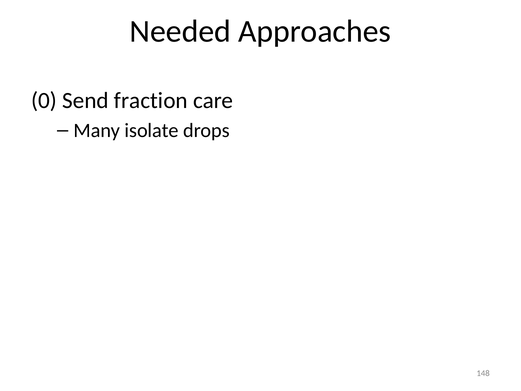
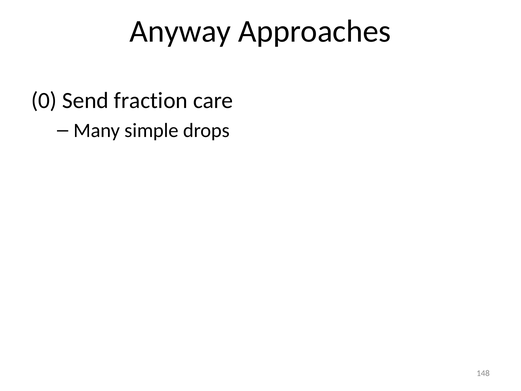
Needed: Needed -> Anyway
isolate: isolate -> simple
